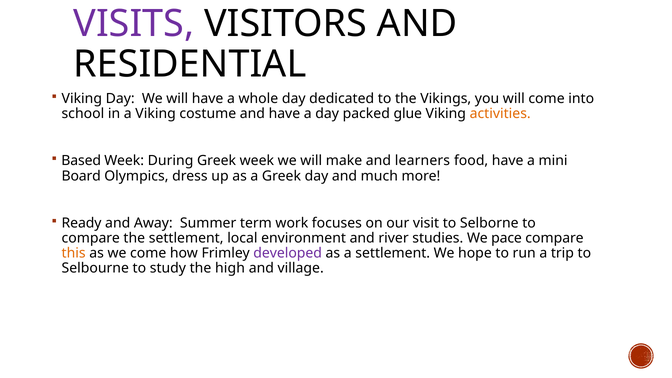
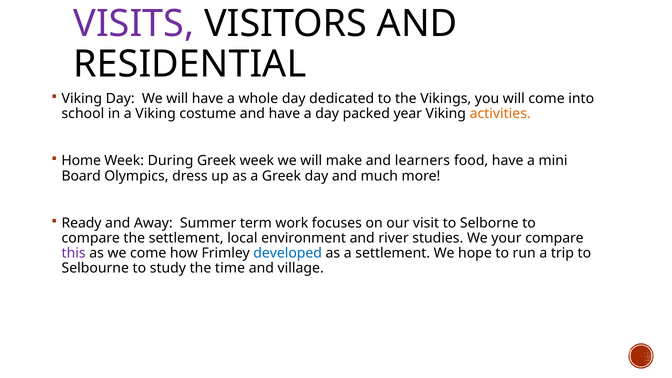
glue: glue -> year
Based: Based -> Home
pace: pace -> your
this colour: orange -> purple
developed colour: purple -> blue
high: high -> time
